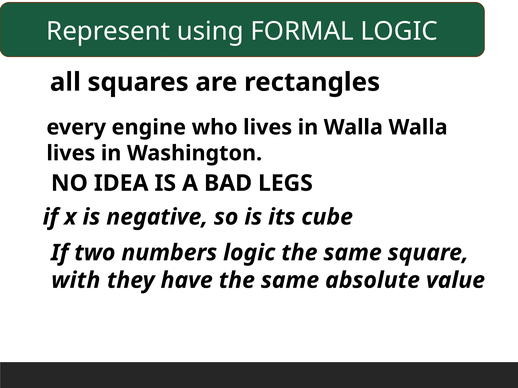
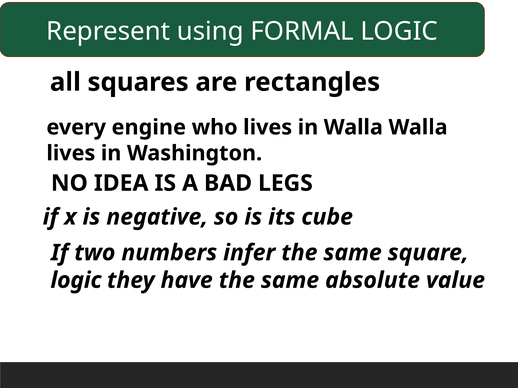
numbers logic: logic -> infer
with at (76, 281): with -> logic
